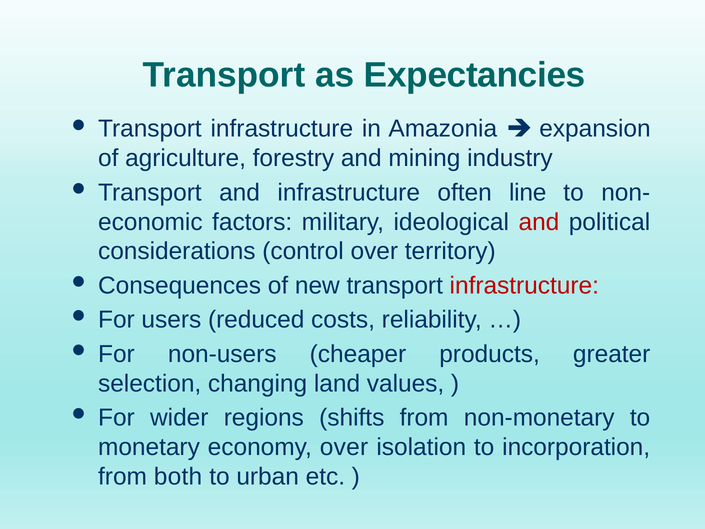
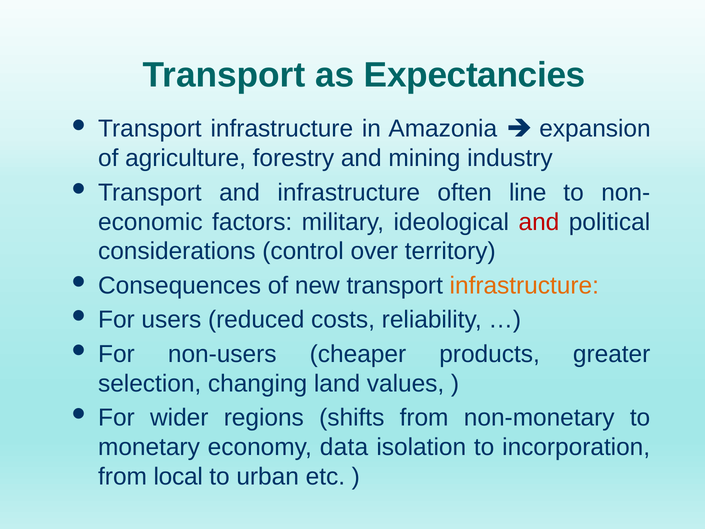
infrastructure at (524, 285) colour: red -> orange
economy over: over -> data
both: both -> local
